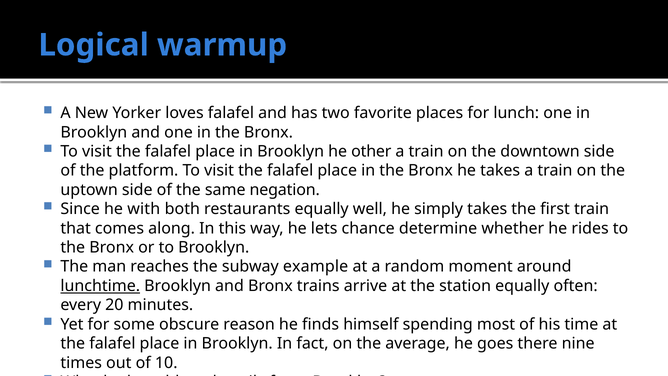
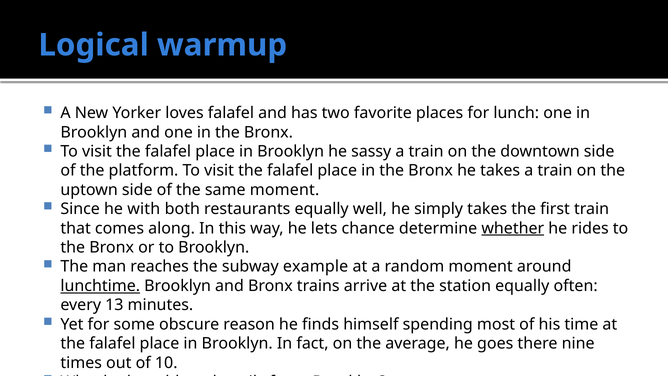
other: other -> sassy
same negation: negation -> moment
whether underline: none -> present
20: 20 -> 13
